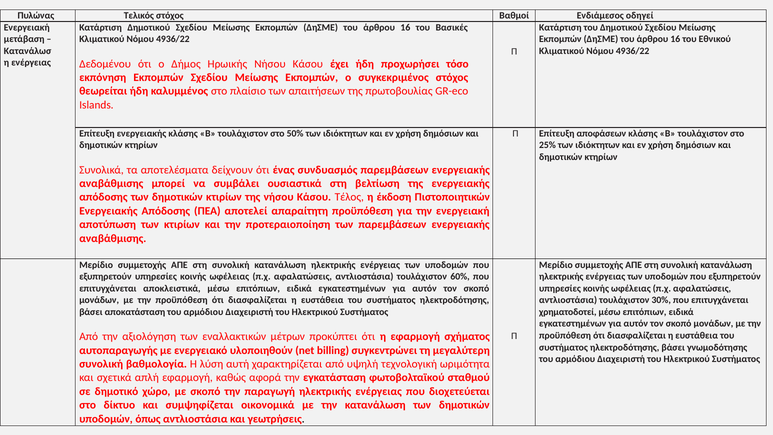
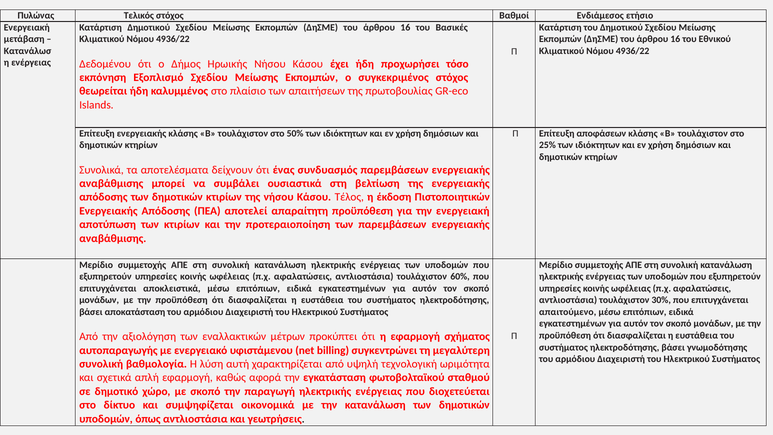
οδηγεί: οδηγεί -> ετήσιο
εκπόνηση Εκπομπών: Εκπομπών -> Εξοπλισμό
χρηματοδοτεί: χρηματοδοτεί -> απαιτούμενο
υλοποιηθούν: υλοποιηθούν -> υφιστάμενου
